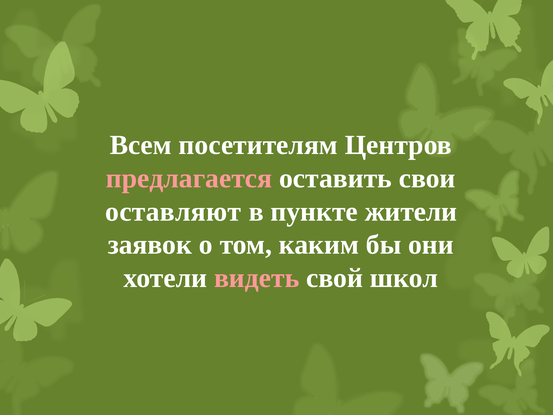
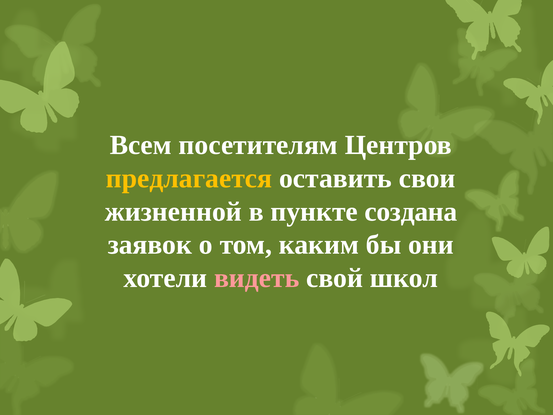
предлагается colour: pink -> yellow
оставляют: оставляют -> жизненной
жители: жители -> создана
